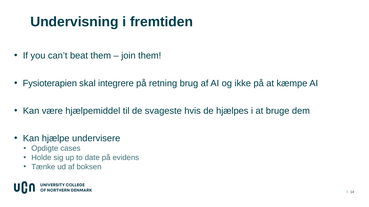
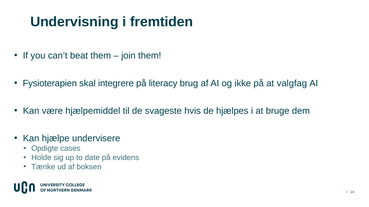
retning: retning -> literacy
kæmpe: kæmpe -> valgfag
